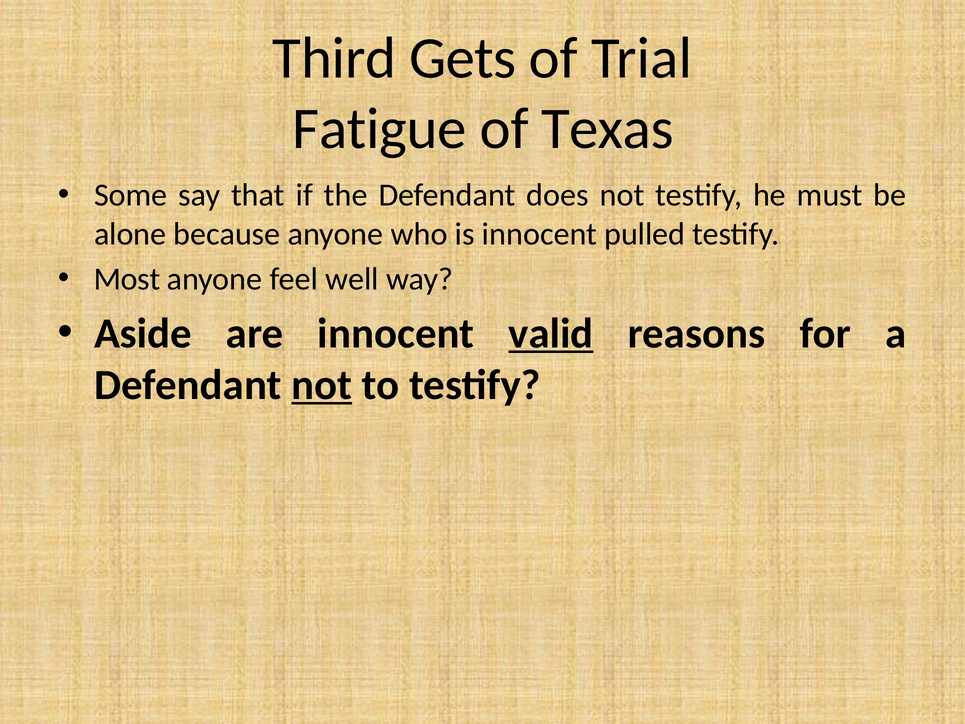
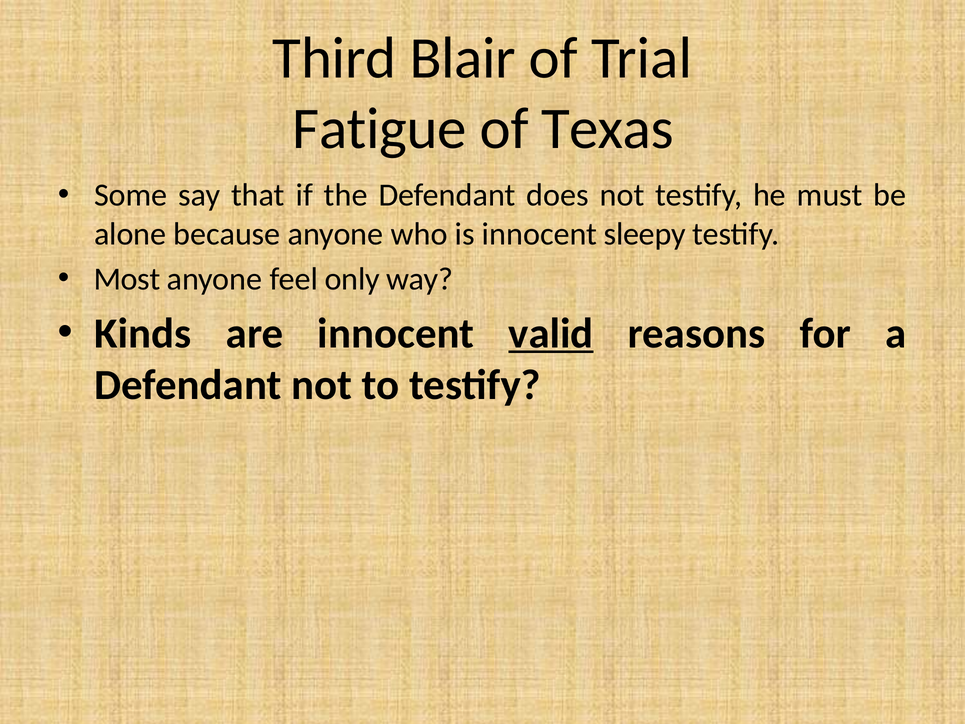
Gets: Gets -> Blair
pulled: pulled -> sleepy
well: well -> only
Aside: Aside -> Kinds
not at (322, 385) underline: present -> none
